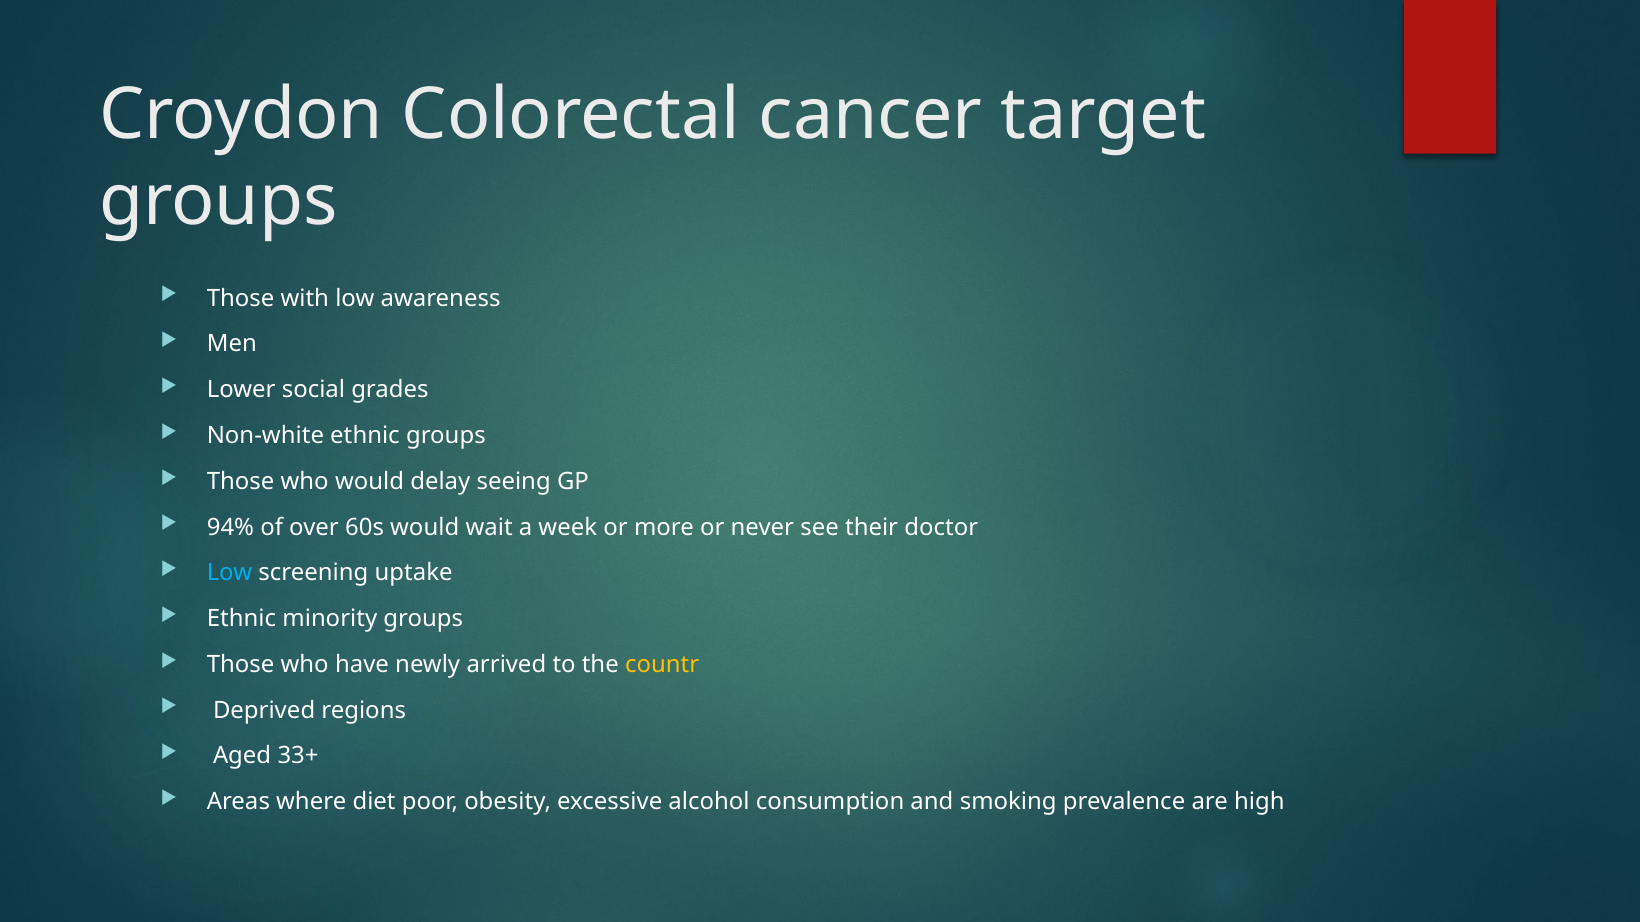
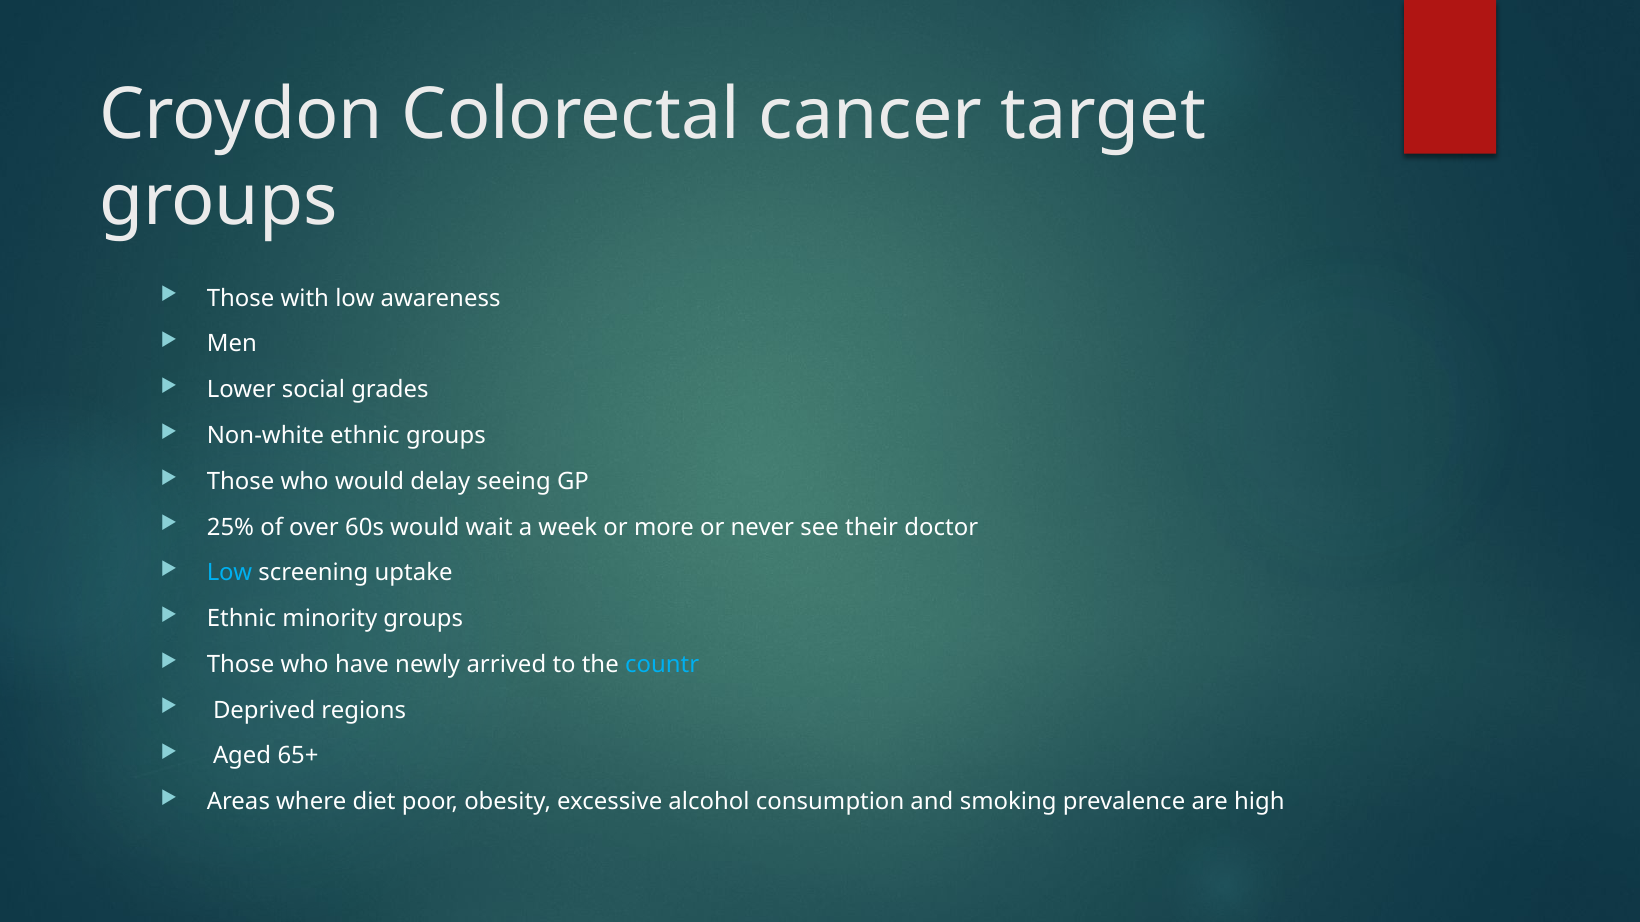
94%: 94% -> 25%
countr colour: yellow -> light blue
33+: 33+ -> 65+
